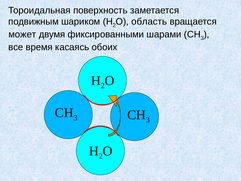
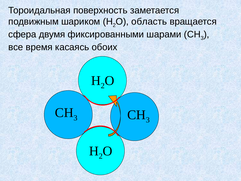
может: может -> сфера
